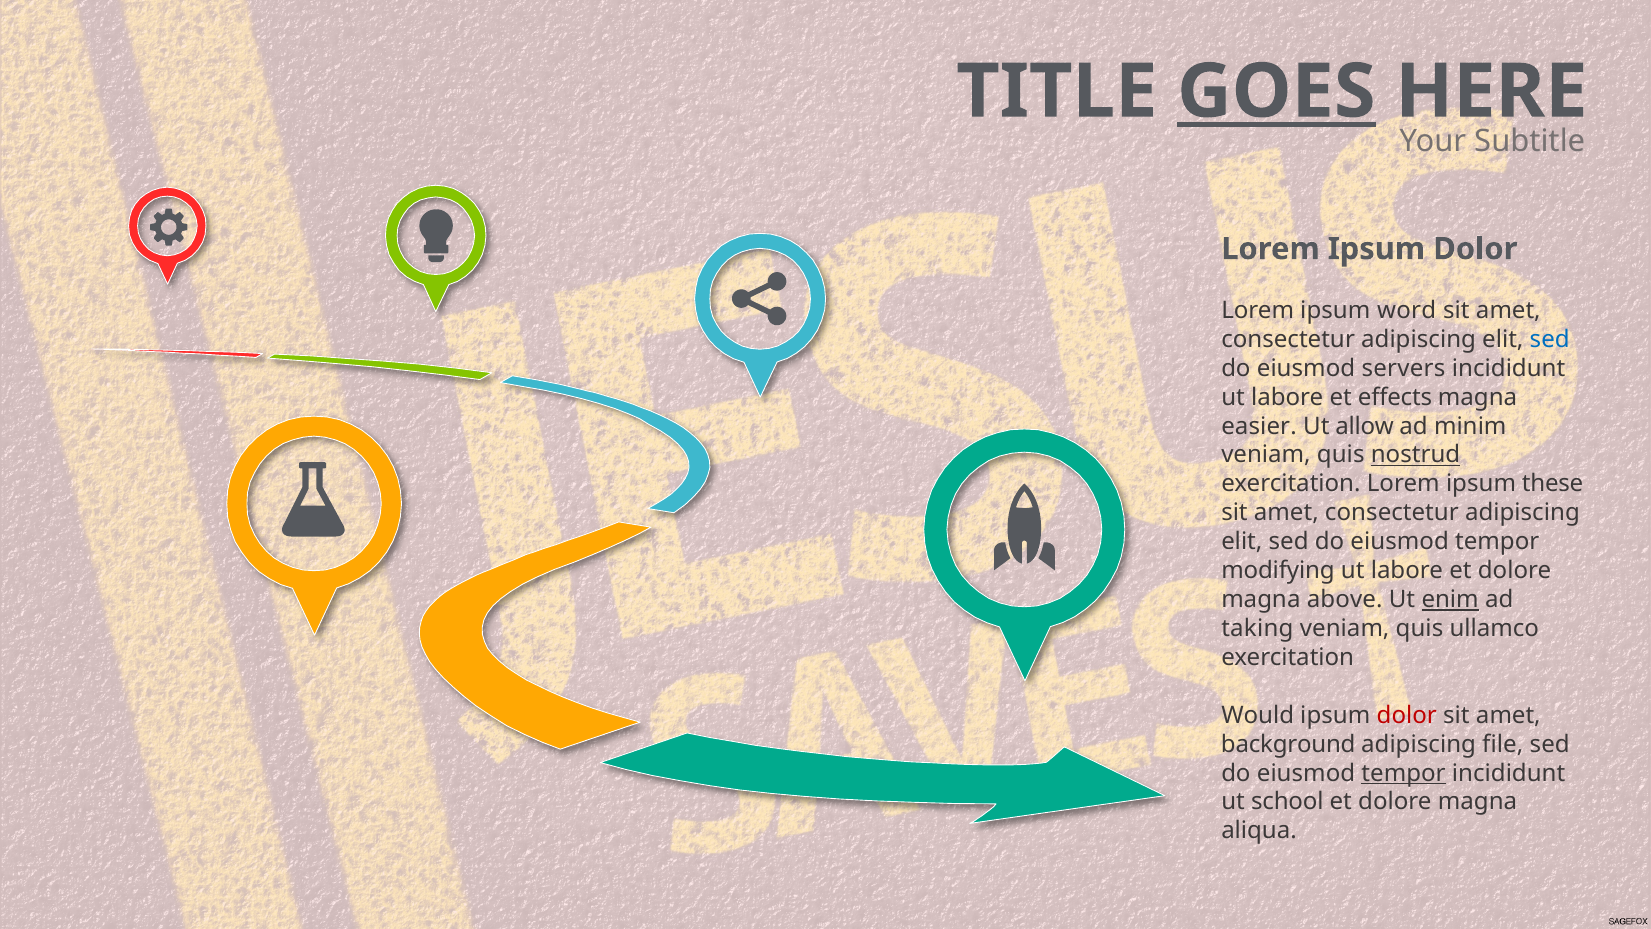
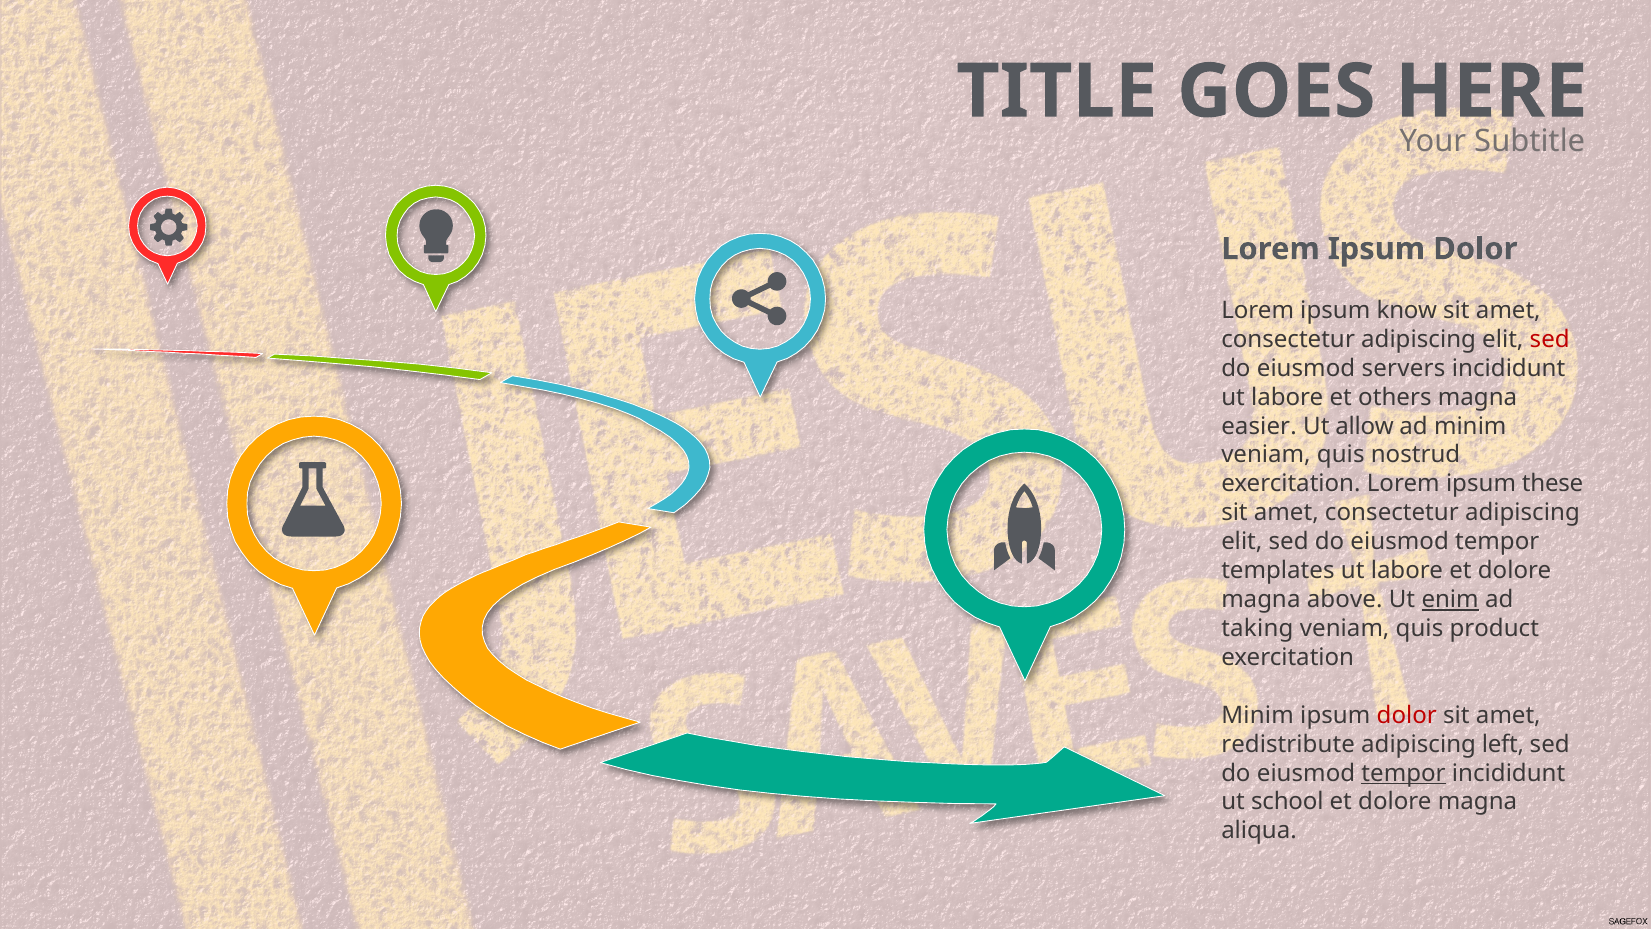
GOES underline: present -> none
word: word -> know
sed at (1550, 339) colour: blue -> red
effects: effects -> others
nostrud underline: present -> none
modifying: modifying -> templates
ullamco: ullamco -> product
Would at (1258, 715): Would -> Minim
background: background -> redistribute
file: file -> left
